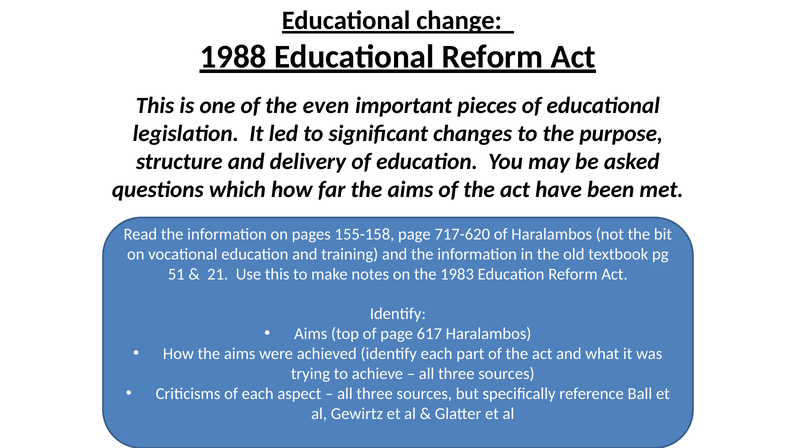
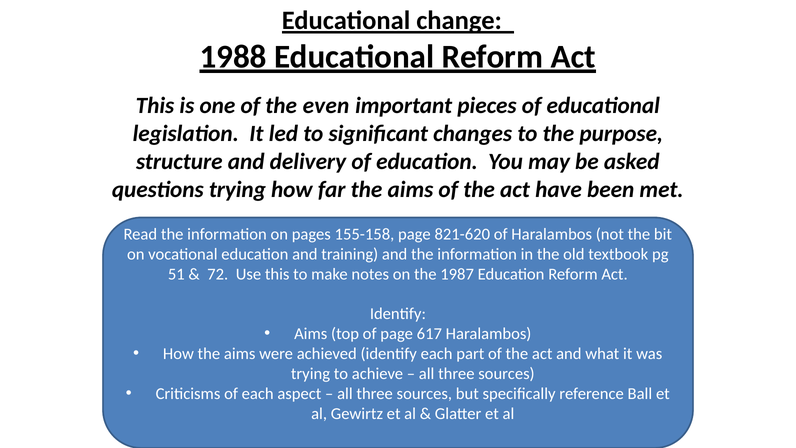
questions which: which -> trying
717-620: 717-620 -> 821-620
21: 21 -> 72
1983: 1983 -> 1987
